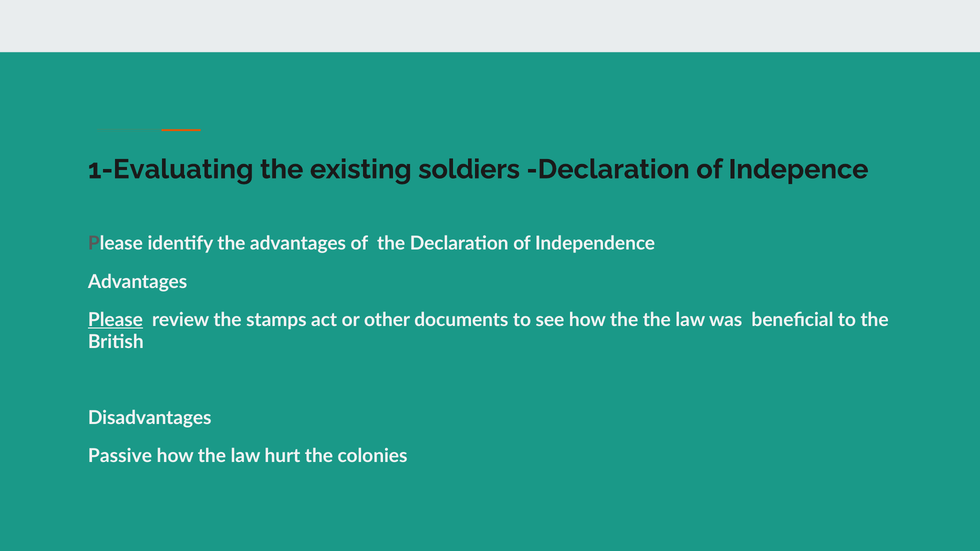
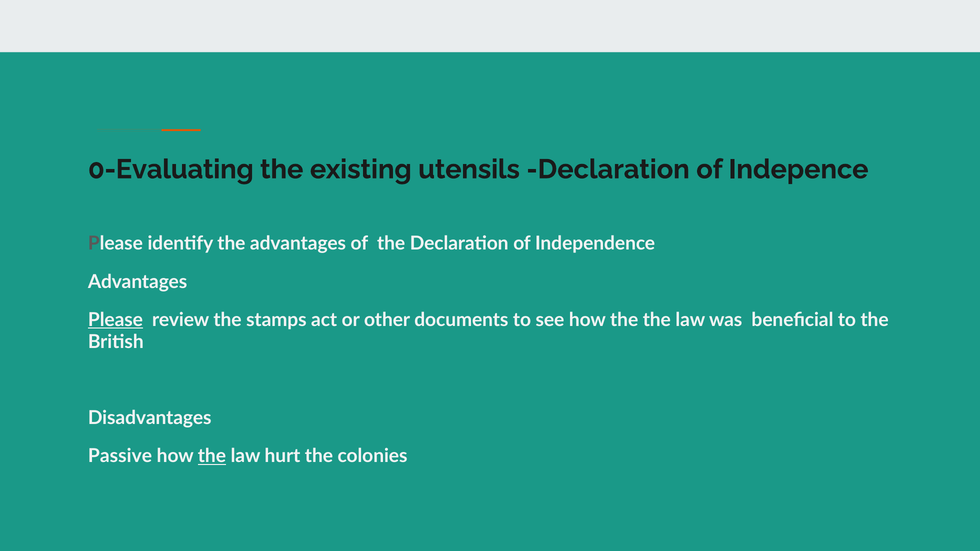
1-Evaluating: 1-Evaluating -> 0-Evaluating
soldiers: soldiers -> utensils
the at (212, 456) underline: none -> present
